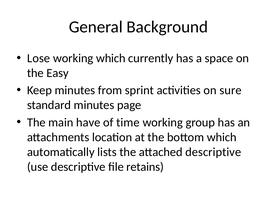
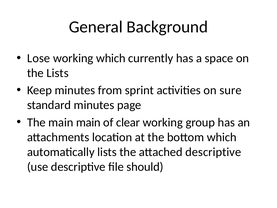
the Easy: Easy -> Lists
main have: have -> main
time: time -> clear
retains: retains -> should
